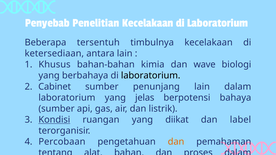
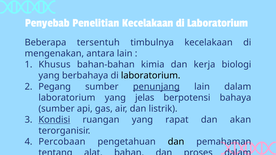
ketersediaan: ketersediaan -> mengenakan
wave: wave -> kerja
Cabinet: Cabinet -> Pegang
penunjang underline: none -> present
diikat: diikat -> rapat
label: label -> akan
dan at (176, 142) colour: orange -> black
